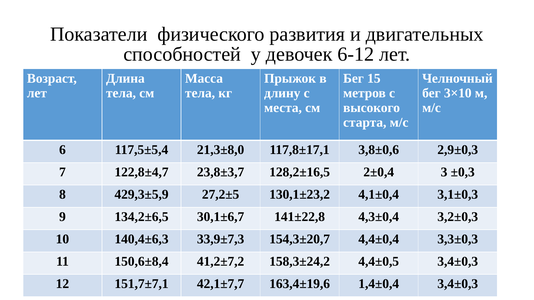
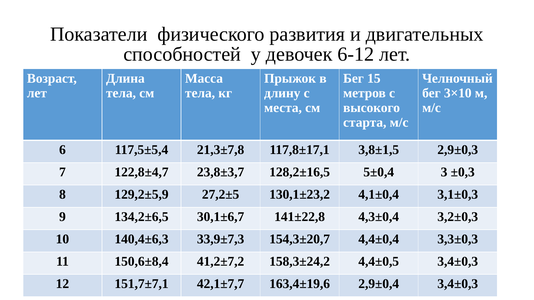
21,3±8,0: 21,3±8,0 -> 21,3±7,8
3,8±0,6: 3,8±0,6 -> 3,8±1,5
2±0,4: 2±0,4 -> 5±0,4
429,3±5,9: 429,3±5,9 -> 129,2±5,9
1,4±0,4: 1,4±0,4 -> 2,9±0,4
